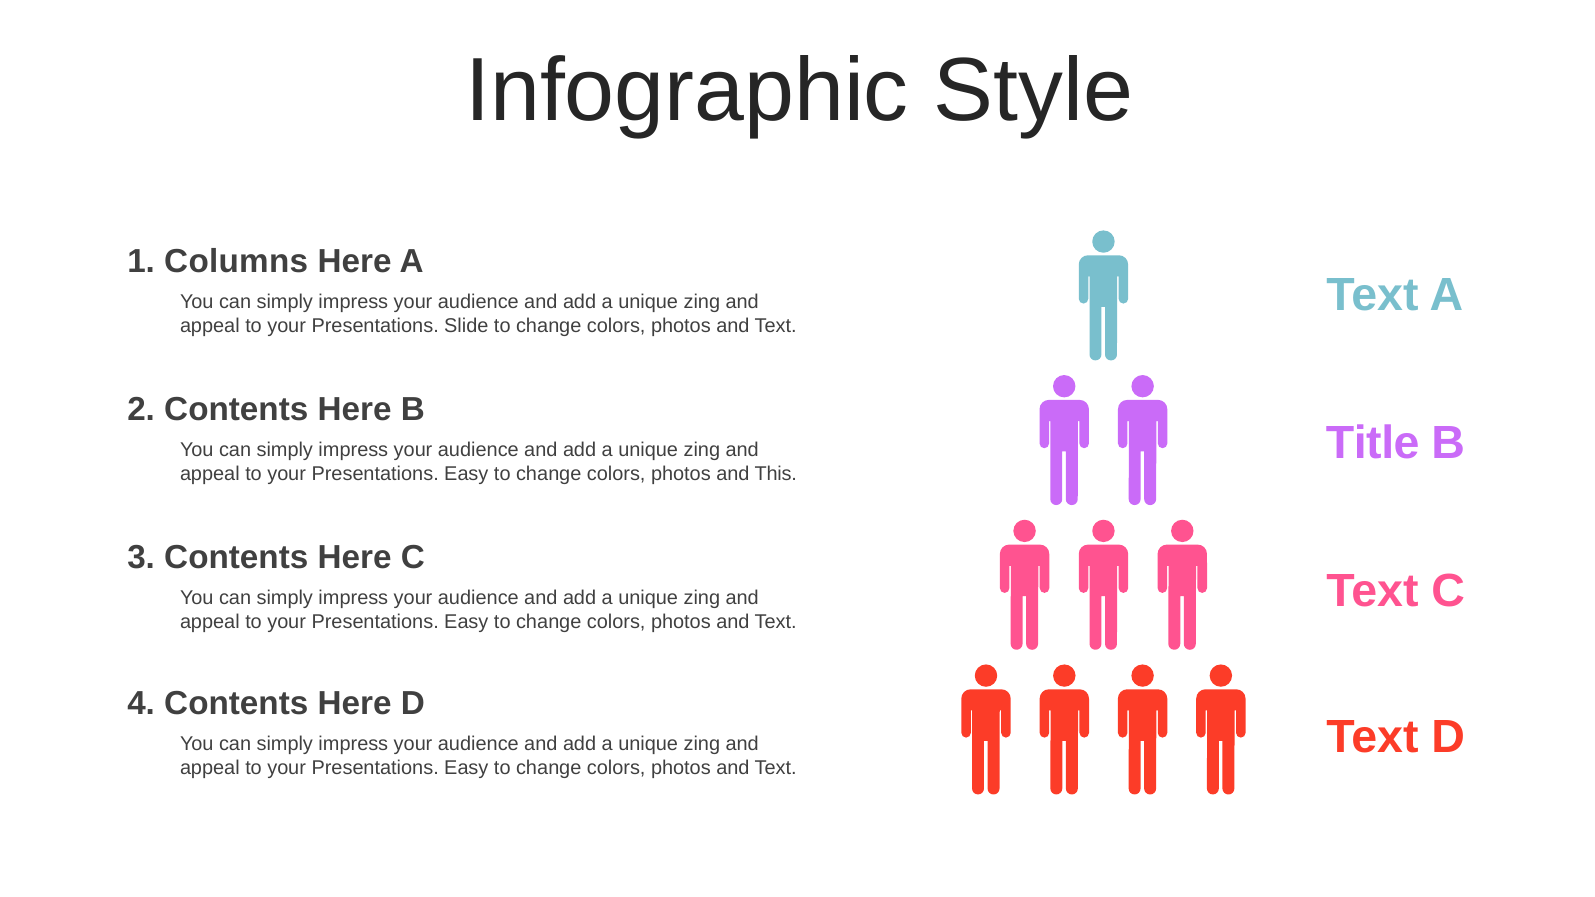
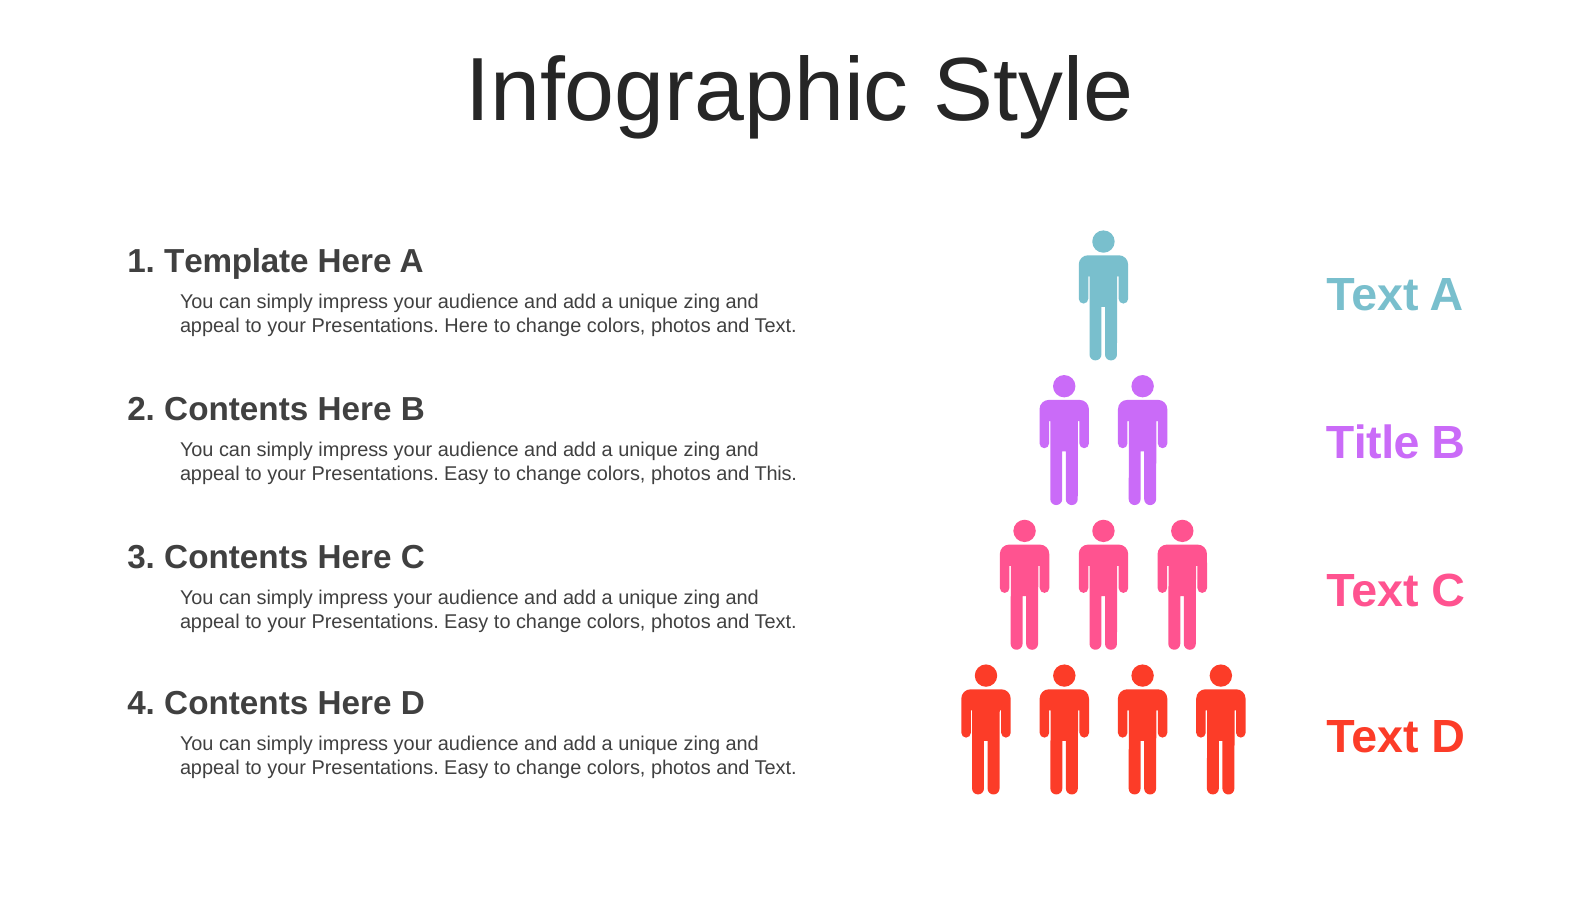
Columns: Columns -> Template
Presentations Slide: Slide -> Here
